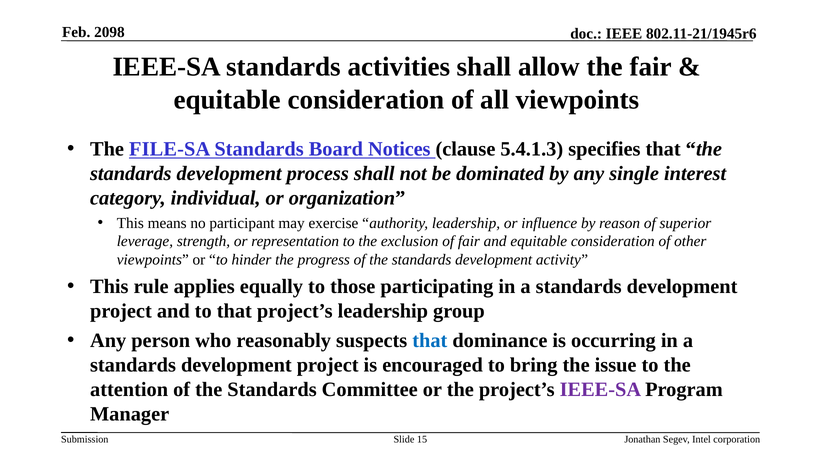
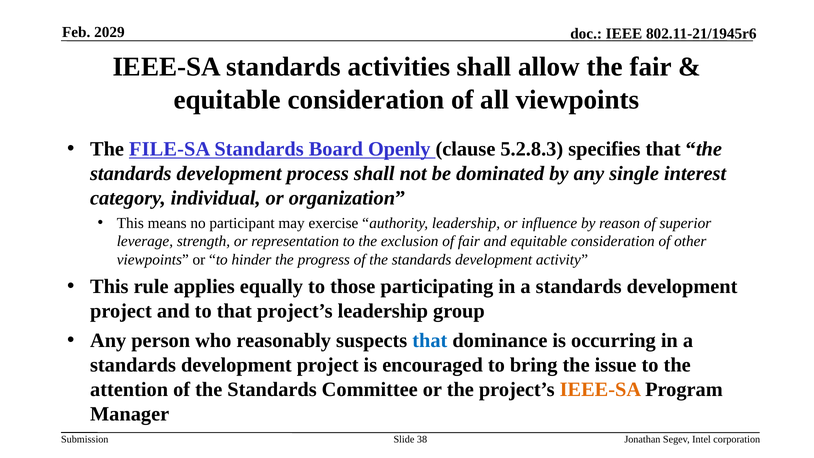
2098: 2098 -> 2029
Notices: Notices -> Openly
5.4.1.3: 5.4.1.3 -> 5.2.8.3
IEEE-SA at (600, 389) colour: purple -> orange
15: 15 -> 38
